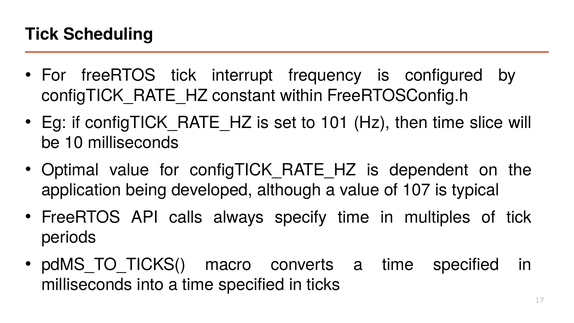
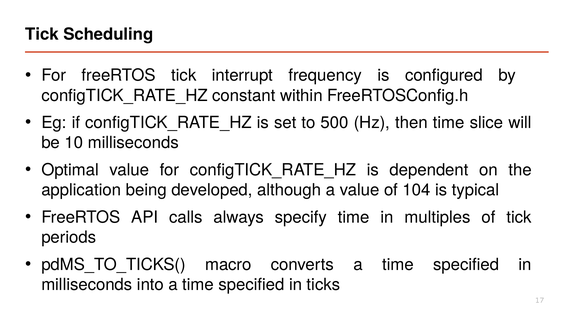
101: 101 -> 500
107: 107 -> 104
